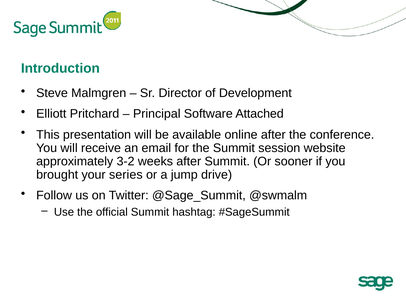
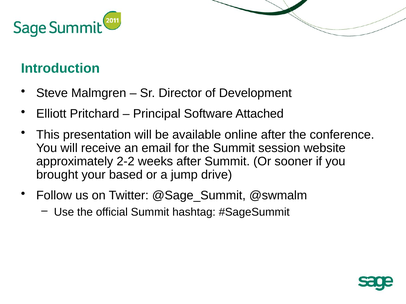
3-2: 3-2 -> 2-2
series: series -> based
